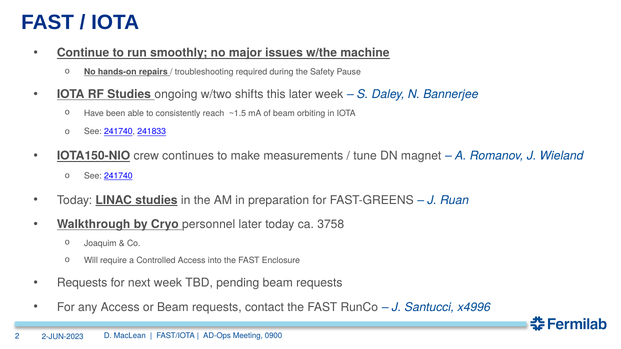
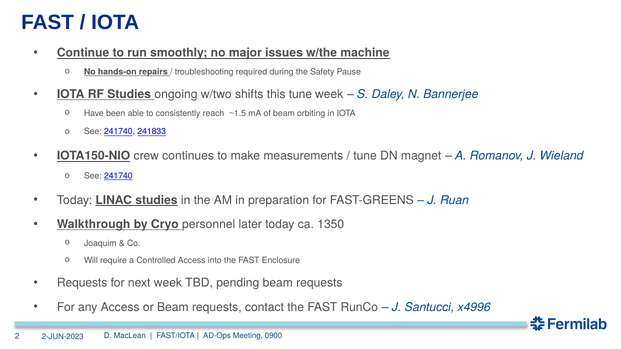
this later: later -> tune
3758: 3758 -> 1350
